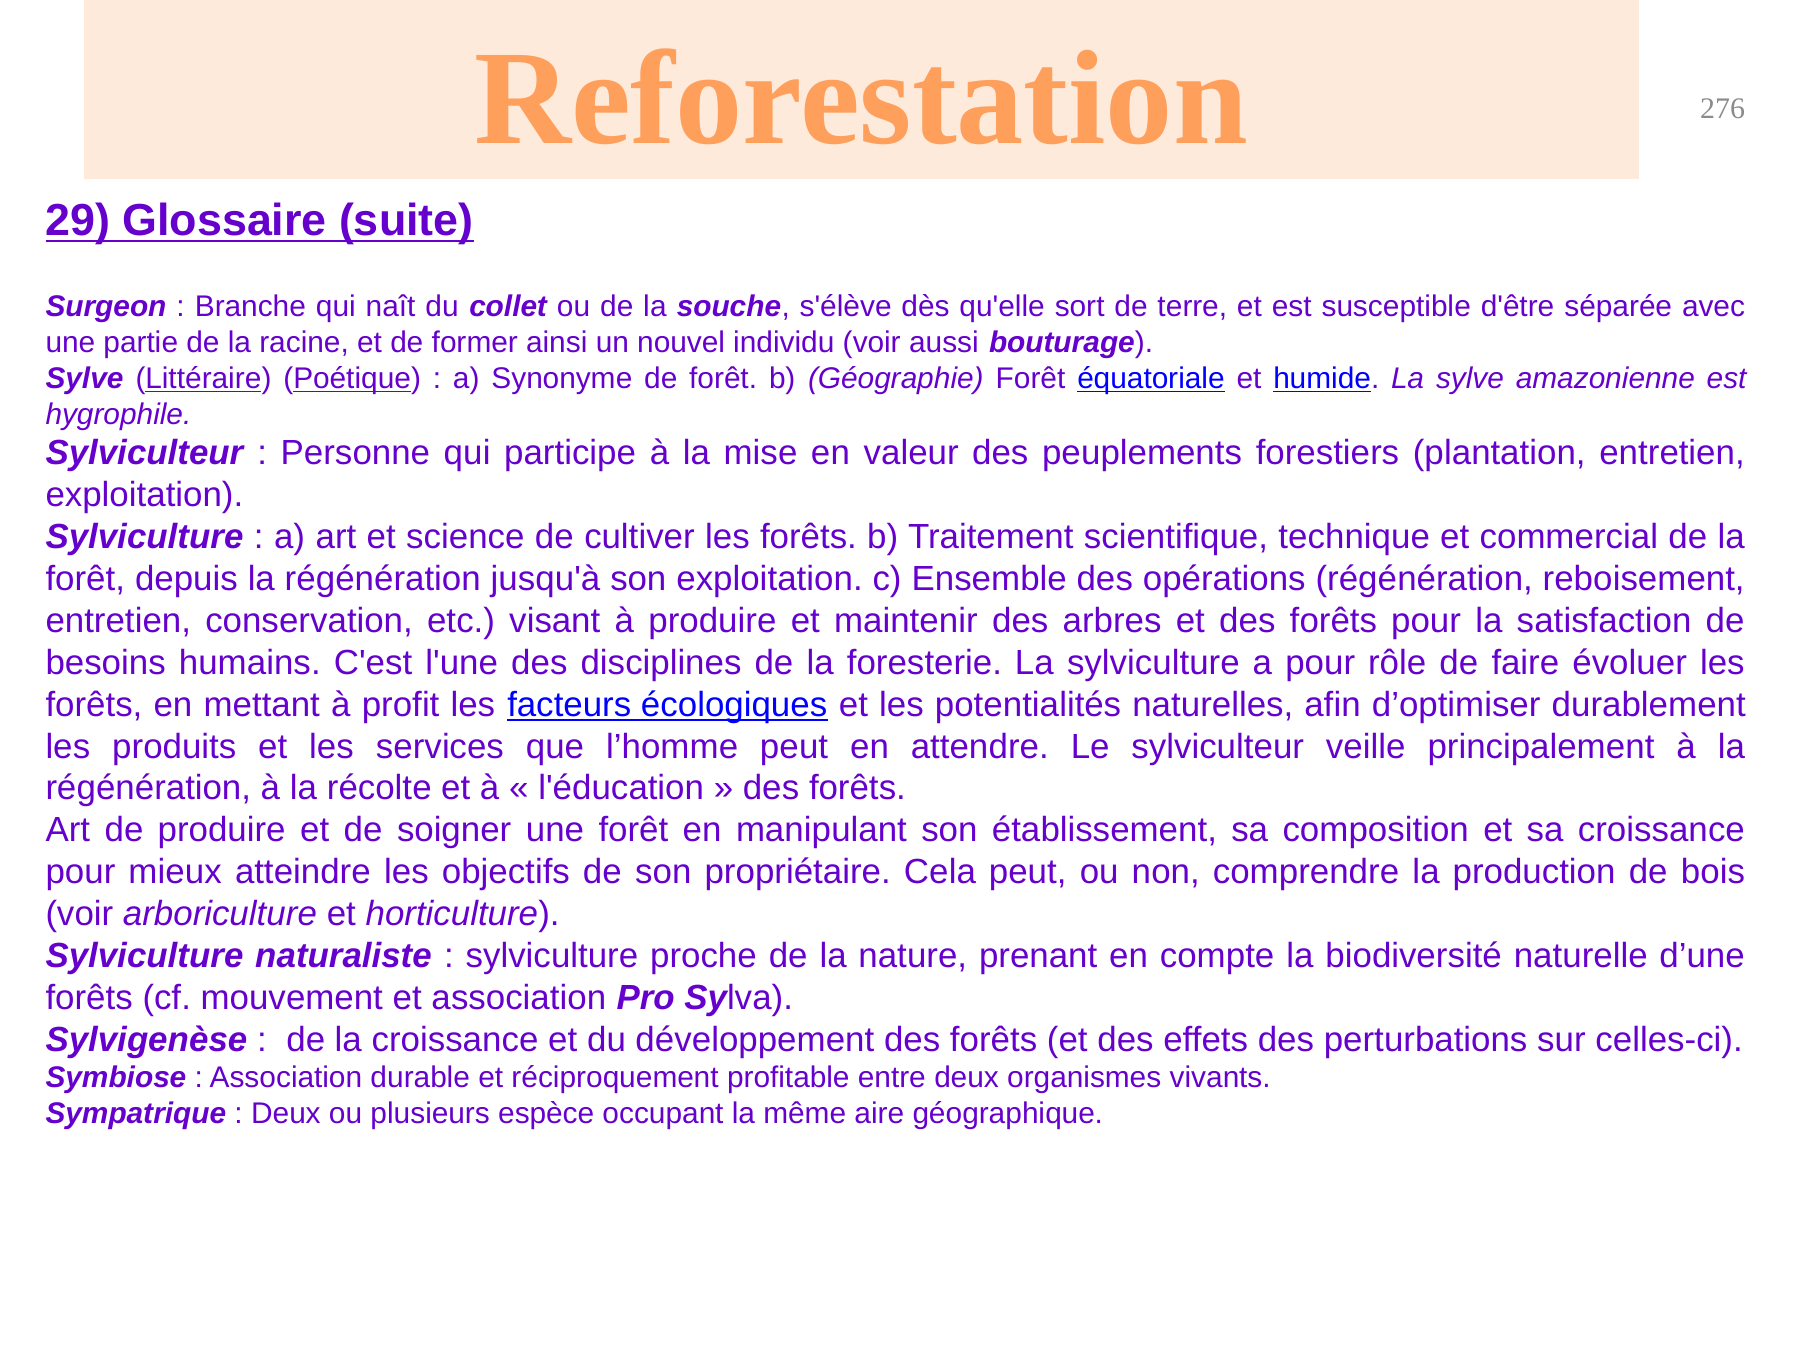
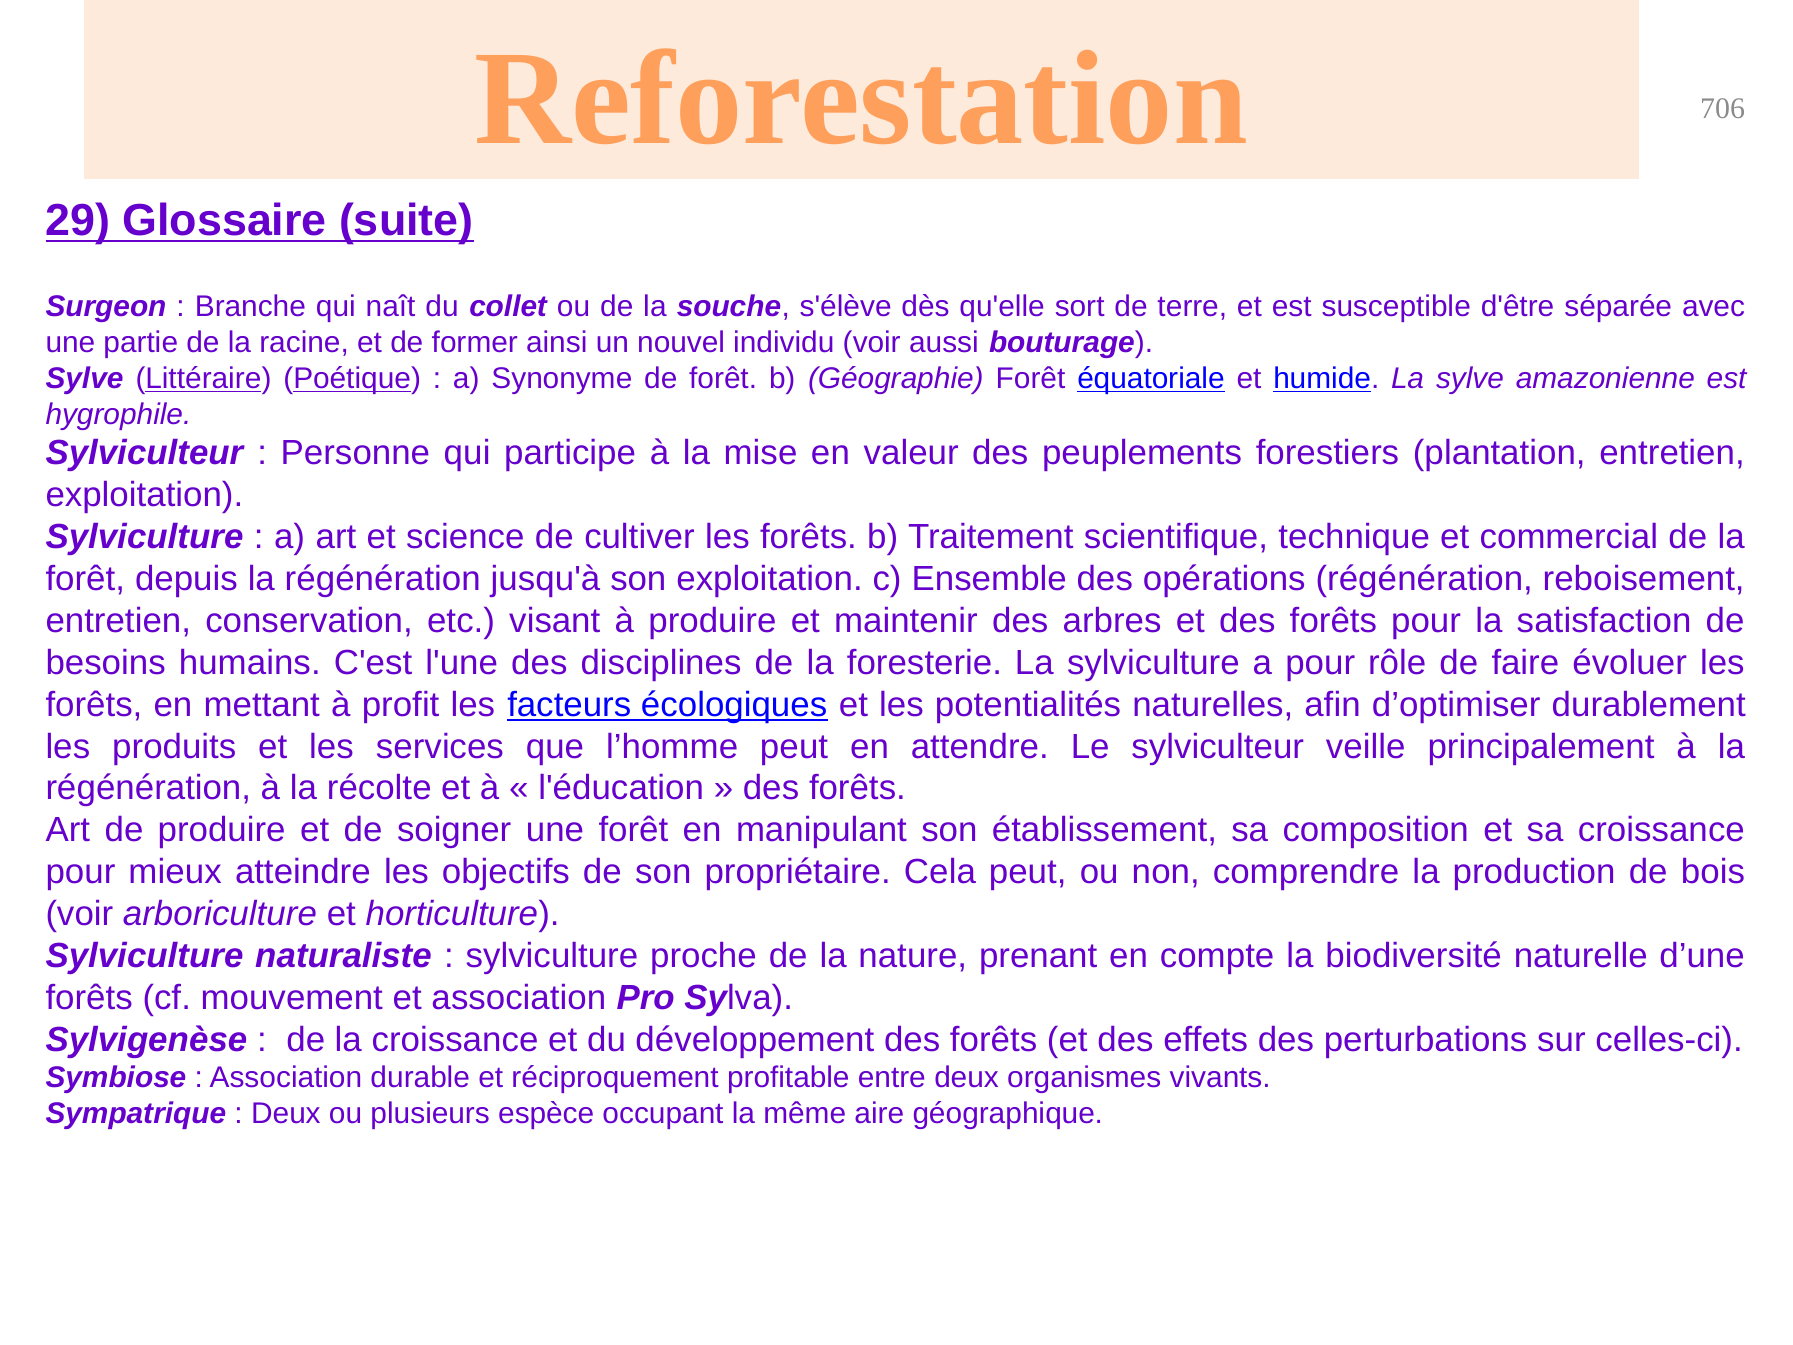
276: 276 -> 706
